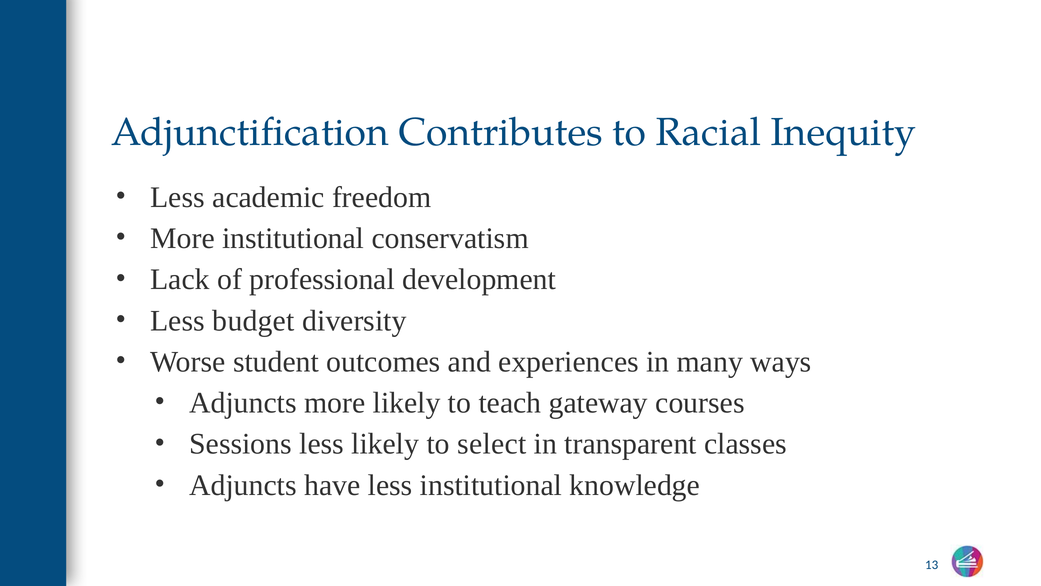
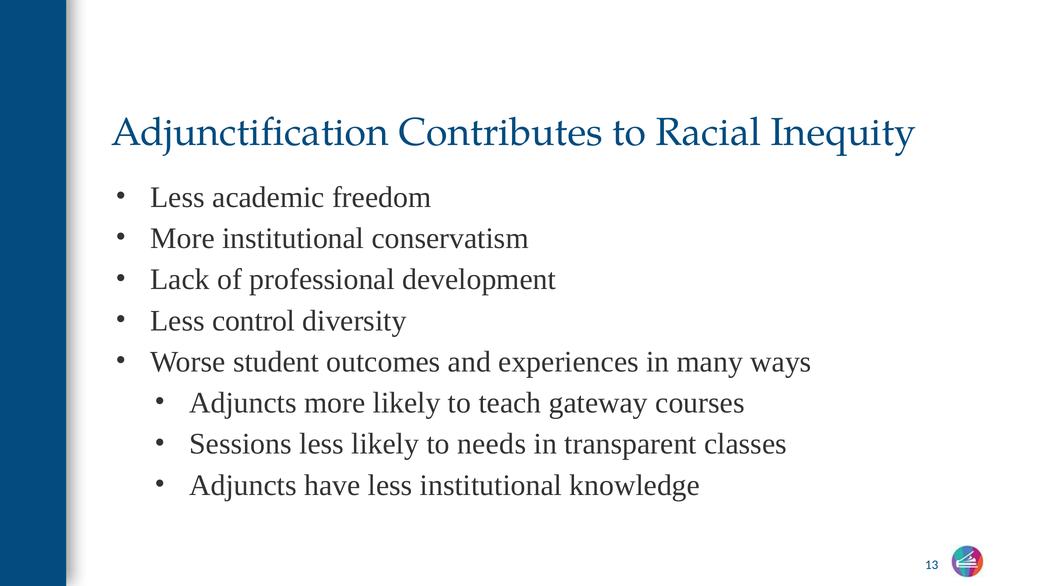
budget: budget -> control
select: select -> needs
